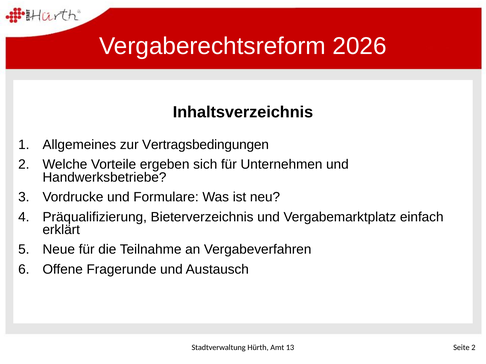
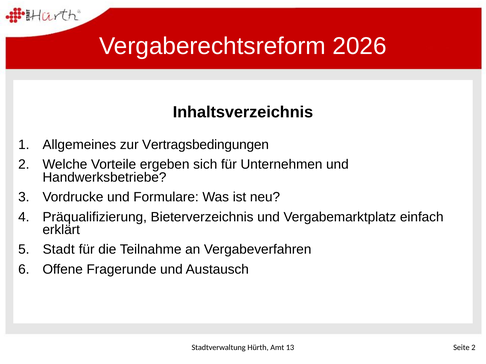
Neue: Neue -> Stadt
